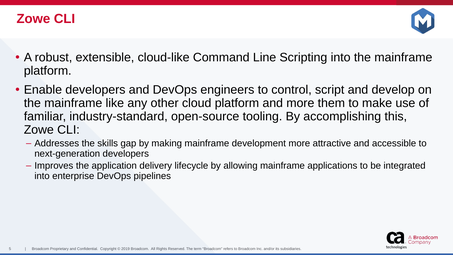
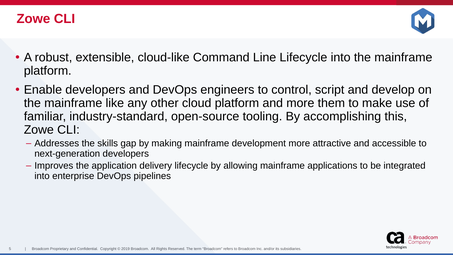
Line Scripting: Scripting -> Lifecycle
